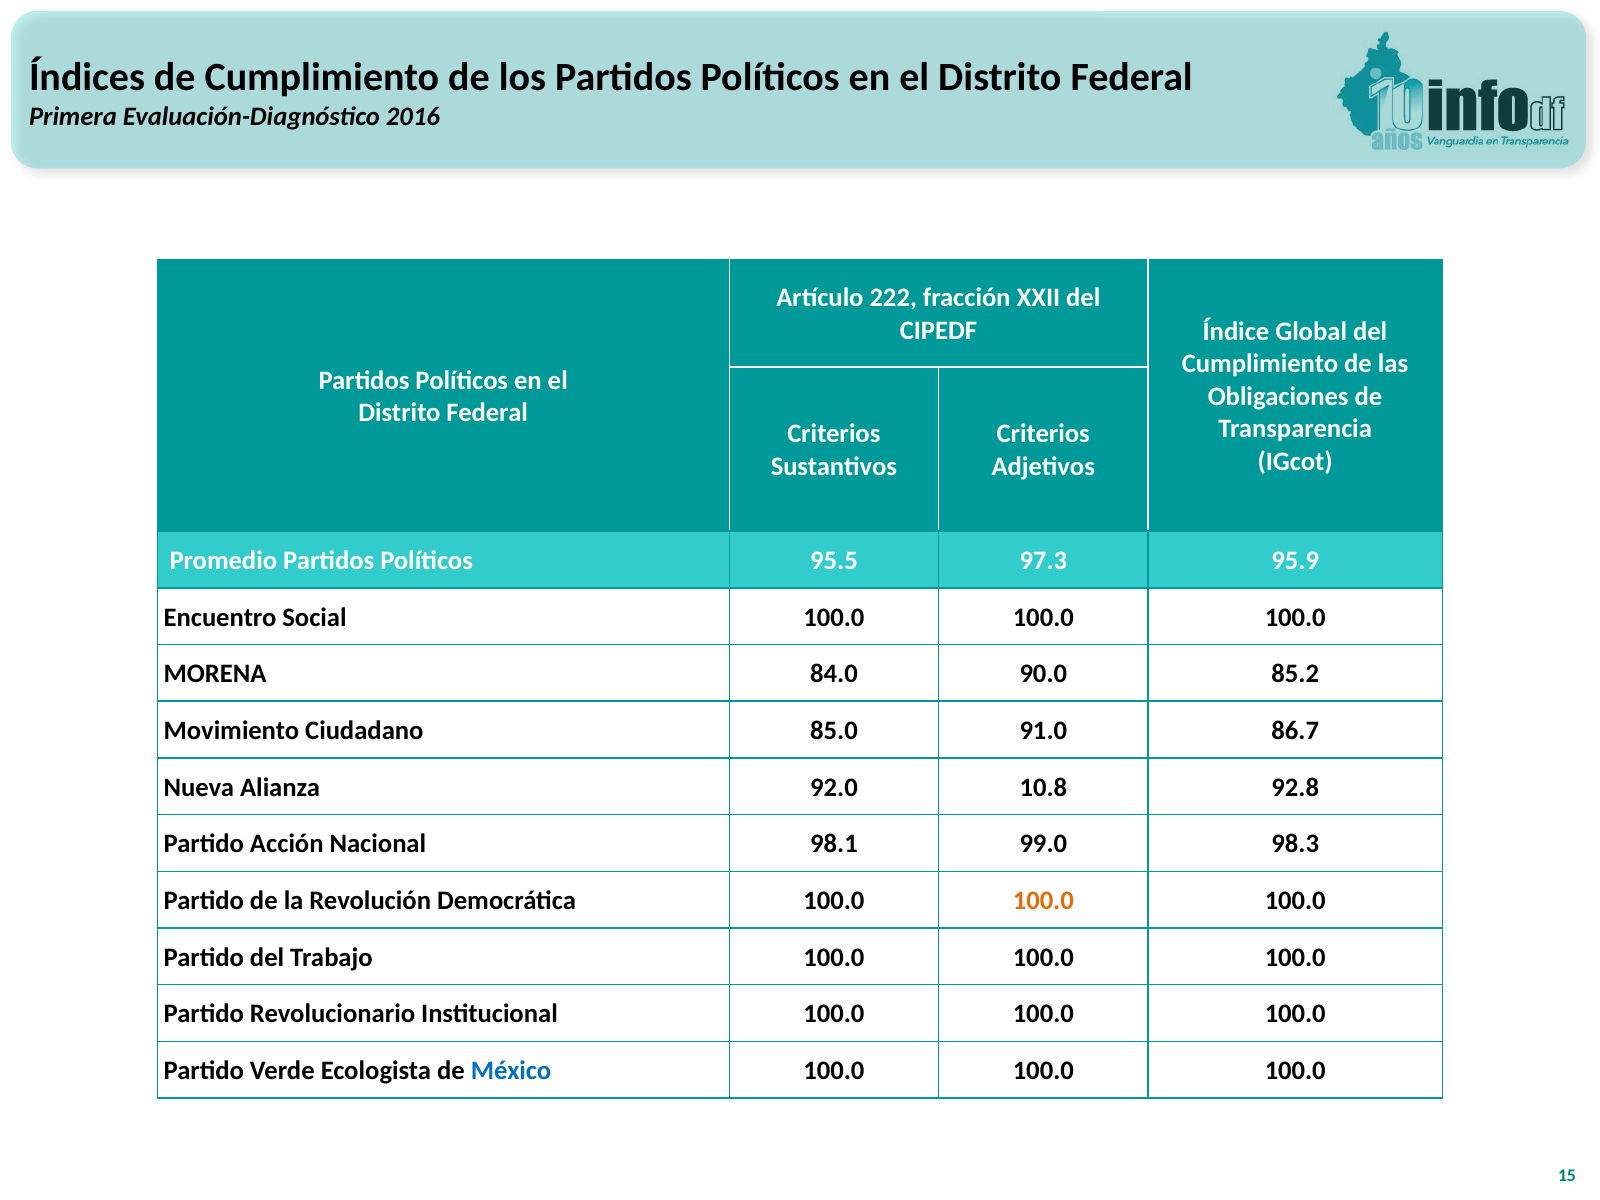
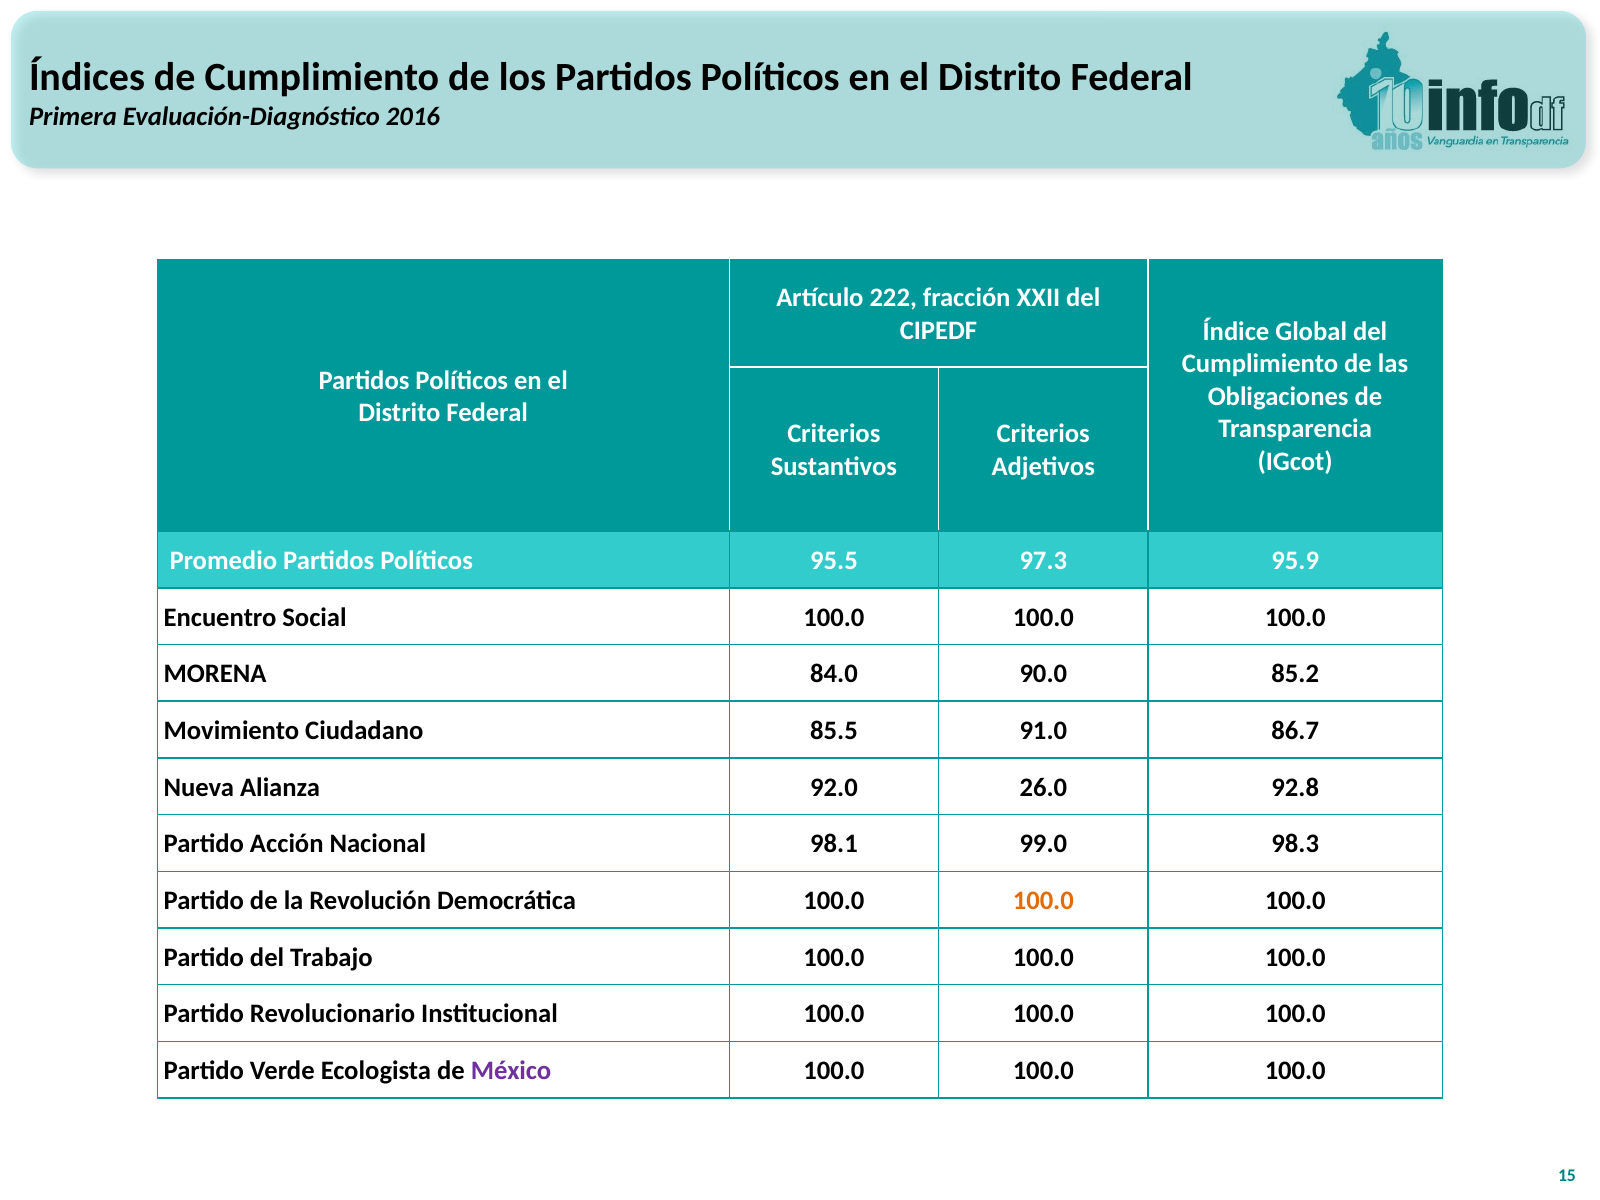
85.0: 85.0 -> 85.5
10.8: 10.8 -> 26.0
México colour: blue -> purple
